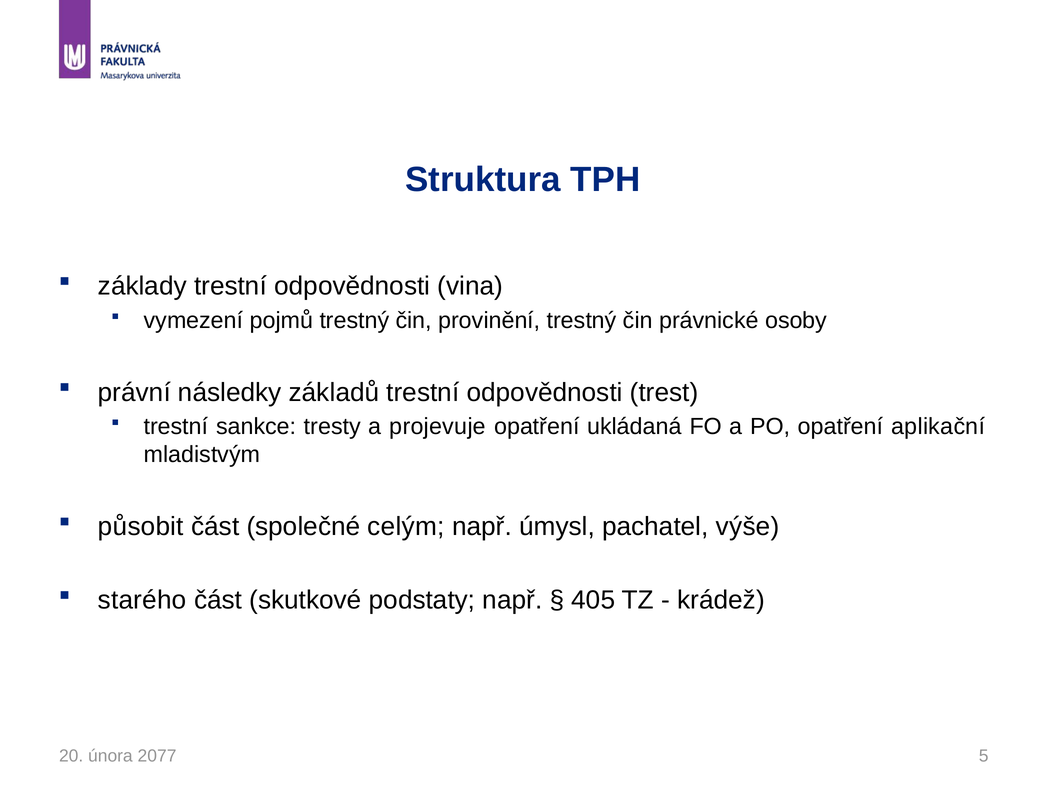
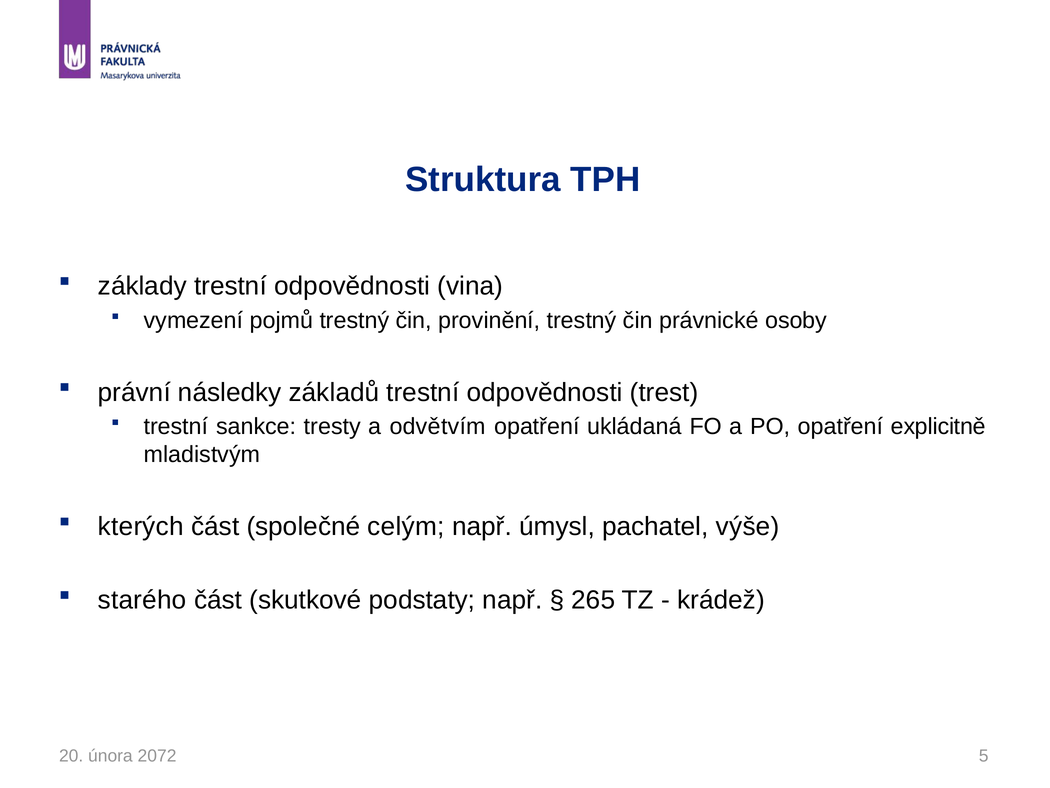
projevuje: projevuje -> odvětvím
aplikační: aplikační -> explicitně
působit: působit -> kterých
405: 405 -> 265
2077: 2077 -> 2072
